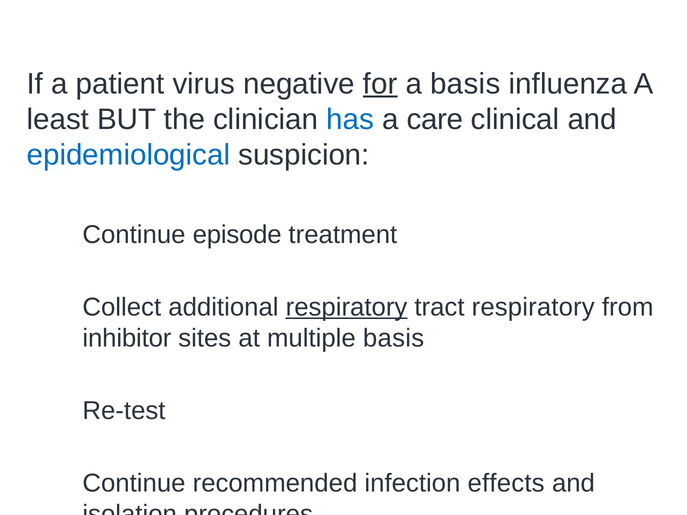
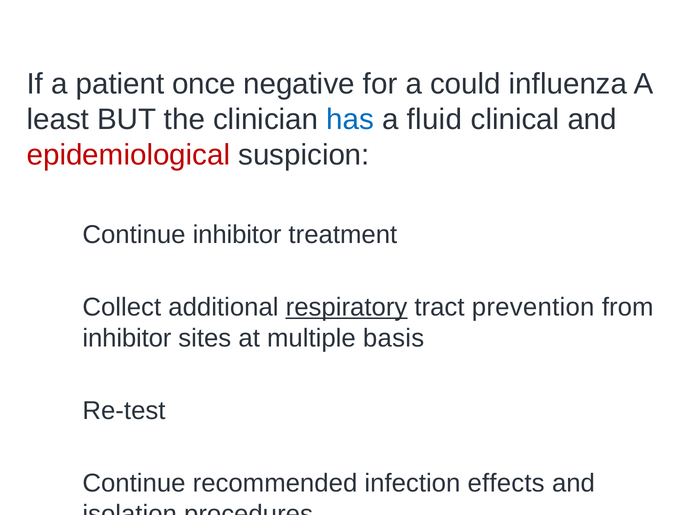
patient virus: virus -> once
for underline: present -> none
a basis: basis -> could
care: care -> fluid
epidemiological colour: blue -> red
episode at (237, 235): episode -> inhibitor
tract respiratory: respiratory -> prevention
